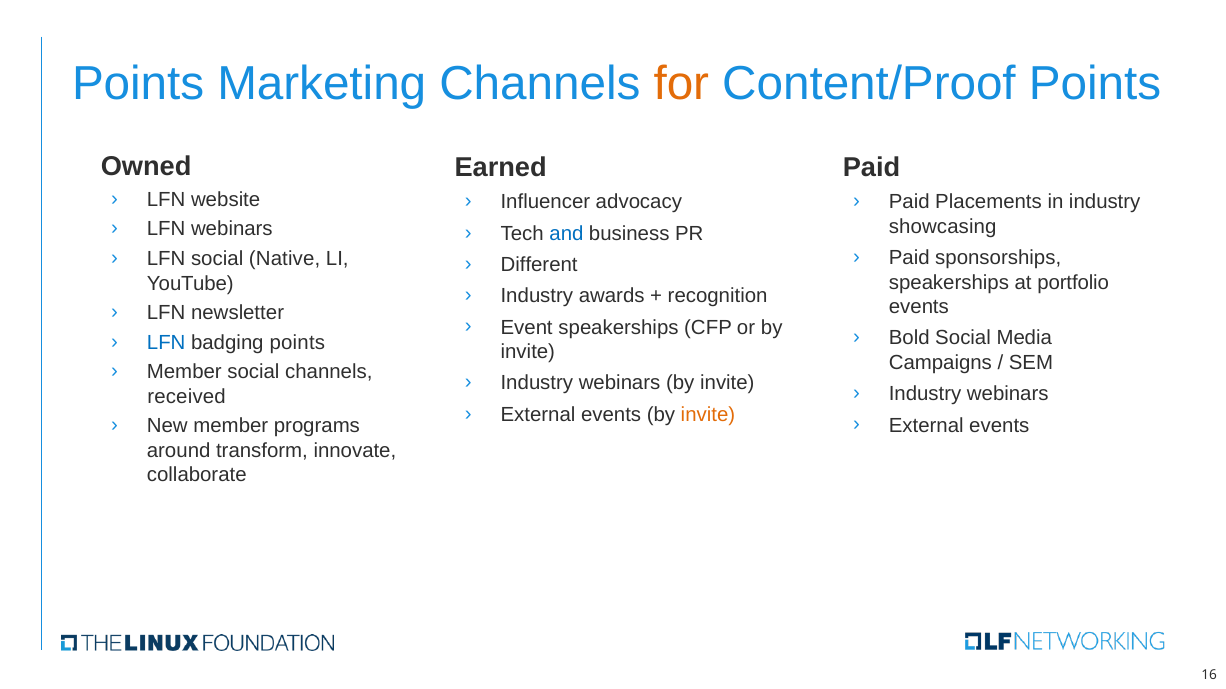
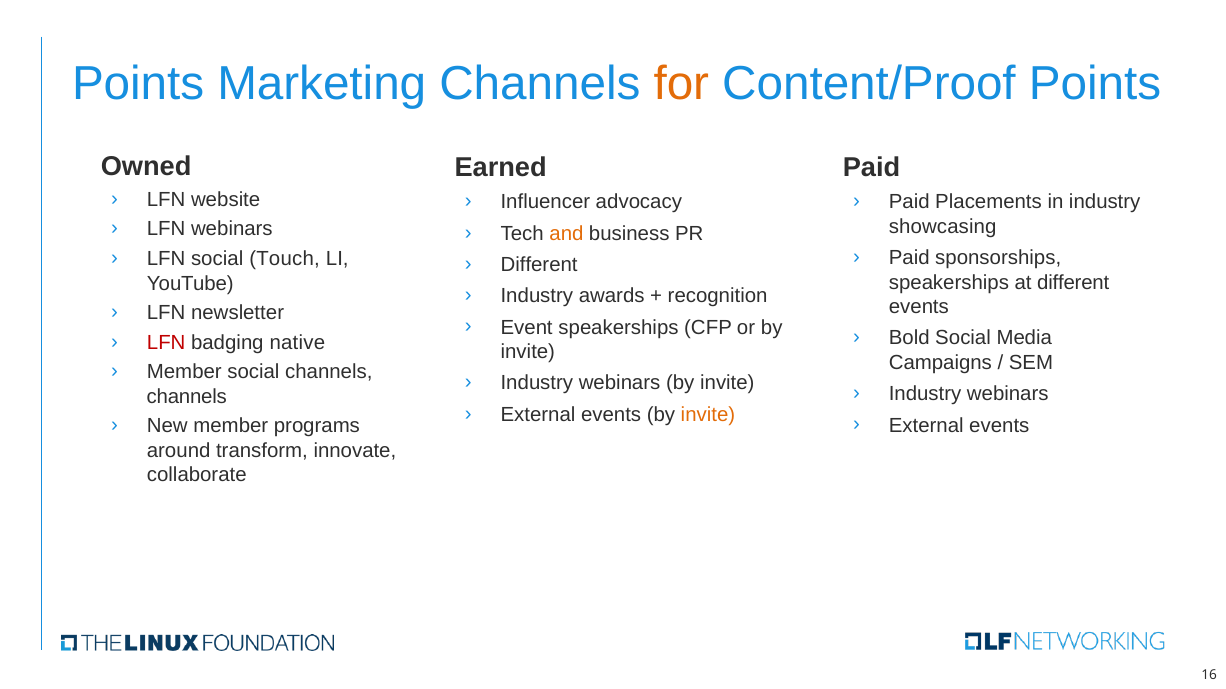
and colour: blue -> orange
Native: Native -> Touch
at portfolio: portfolio -> different
LFN at (166, 343) colour: blue -> red
badging points: points -> native
received at (187, 397): received -> channels
